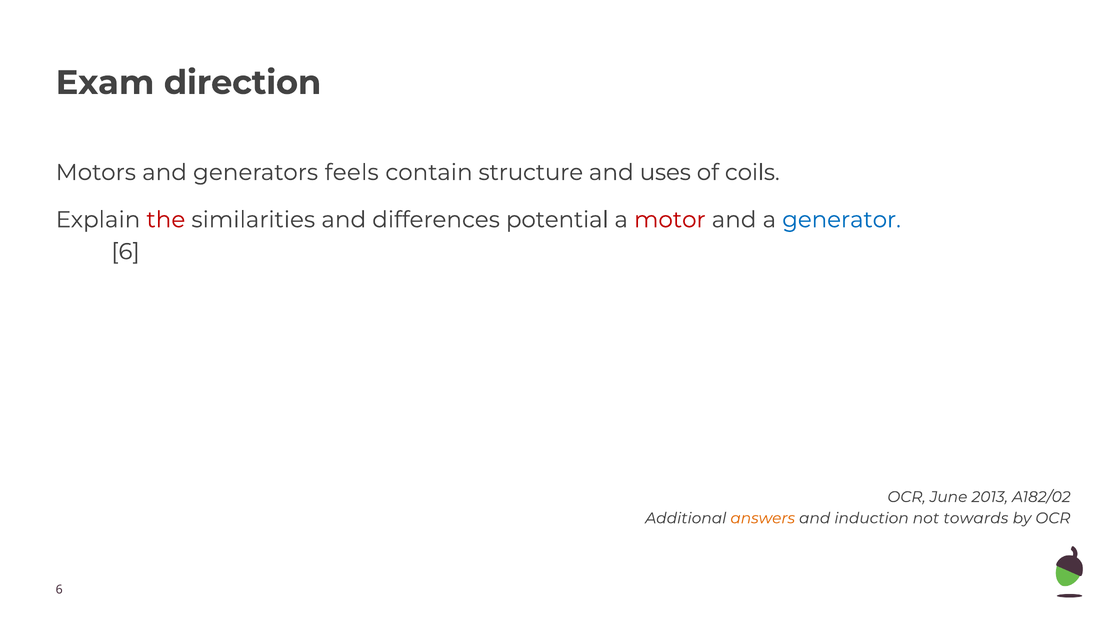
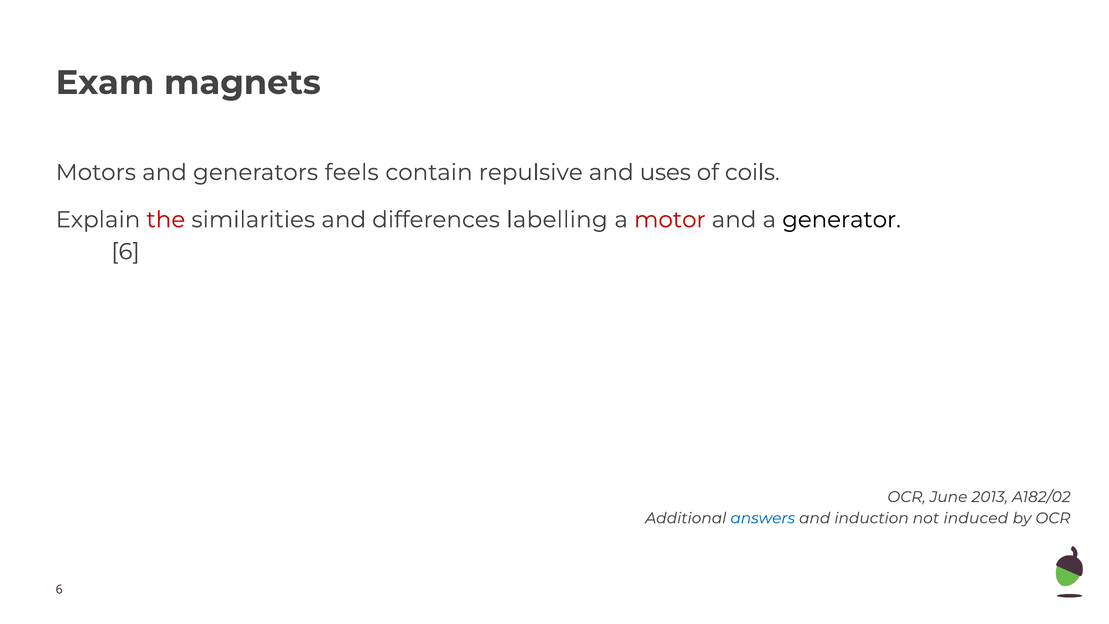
direction: direction -> magnets
structure: structure -> repulsive
potential: potential -> labelling
generator colour: blue -> black
answers colour: orange -> blue
towards: towards -> induced
